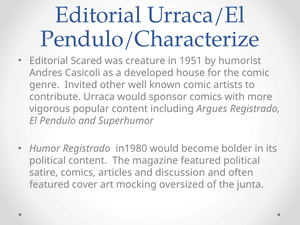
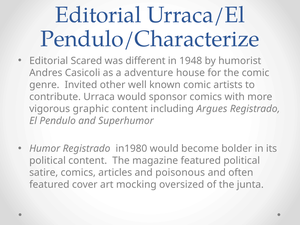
creature: creature -> different
1951: 1951 -> 1948
developed: developed -> adventure
popular: popular -> graphic
discussion: discussion -> poisonous
